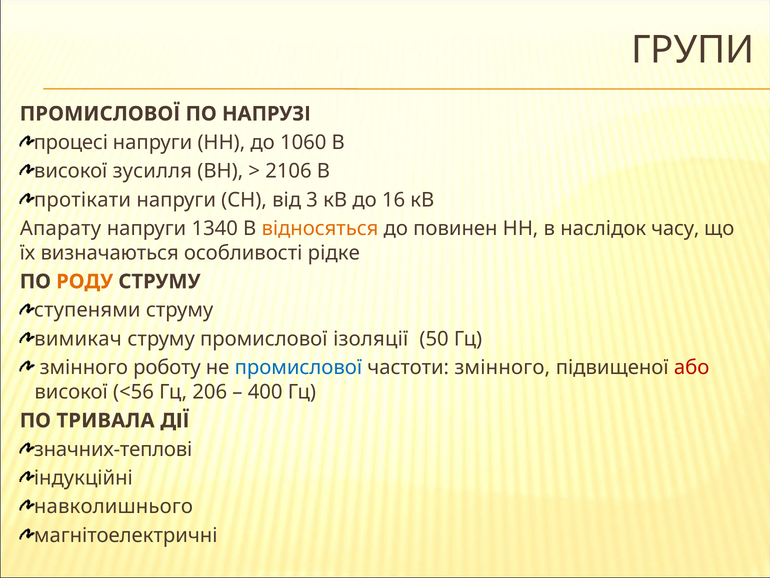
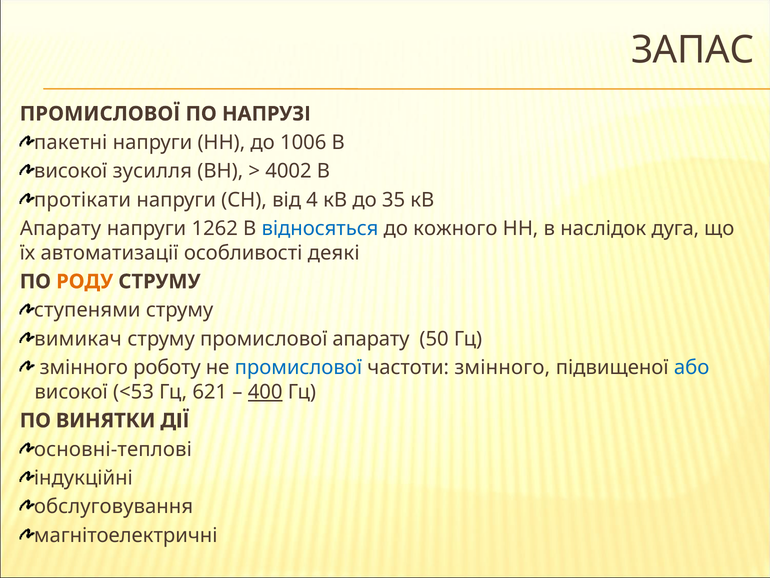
ГРУПИ: ГРУПИ -> ЗАПАС
процесі: процесі -> пакетні
1060: 1060 -> 1006
2106: 2106 -> 4002
3: 3 -> 4
16: 16 -> 35
1340: 1340 -> 1262
відносяться colour: orange -> blue
повинен: повинен -> кожного
часу: часу -> дуга
визначаються: визначаються -> автоматизації
рідке: рідке -> деякі
промислової ізоляції: ізоляції -> апарату
або colour: red -> blue
<56: <56 -> <53
206: 206 -> 621
400 underline: none -> present
ТРИВАЛА: ТРИВАЛА -> ВИНЯТКИ
значних-теплові: значних-теплові -> основні-теплові
навколишнього: навколишнього -> обслуговування
